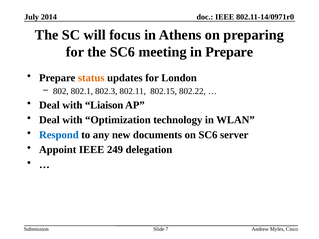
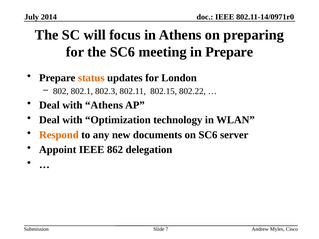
with Liaison: Liaison -> Athens
Respond colour: blue -> orange
249: 249 -> 862
